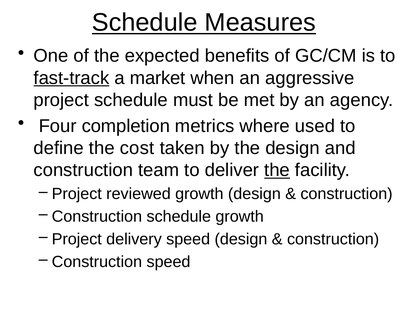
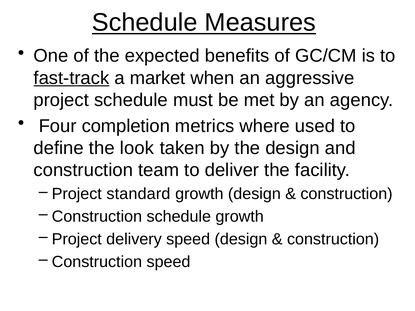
cost: cost -> look
the at (277, 170) underline: present -> none
reviewed: reviewed -> standard
